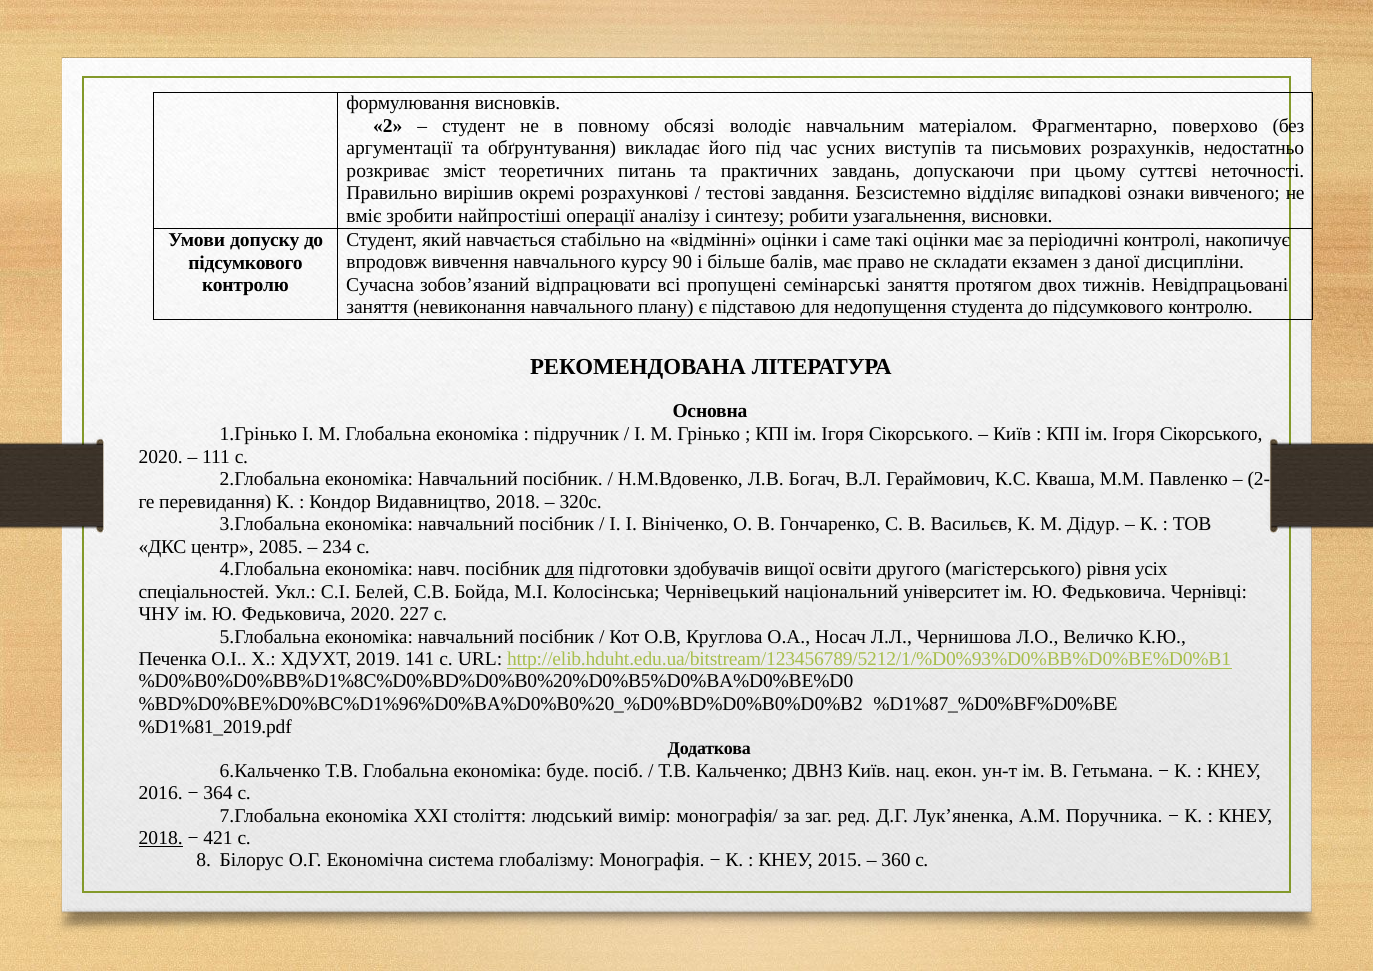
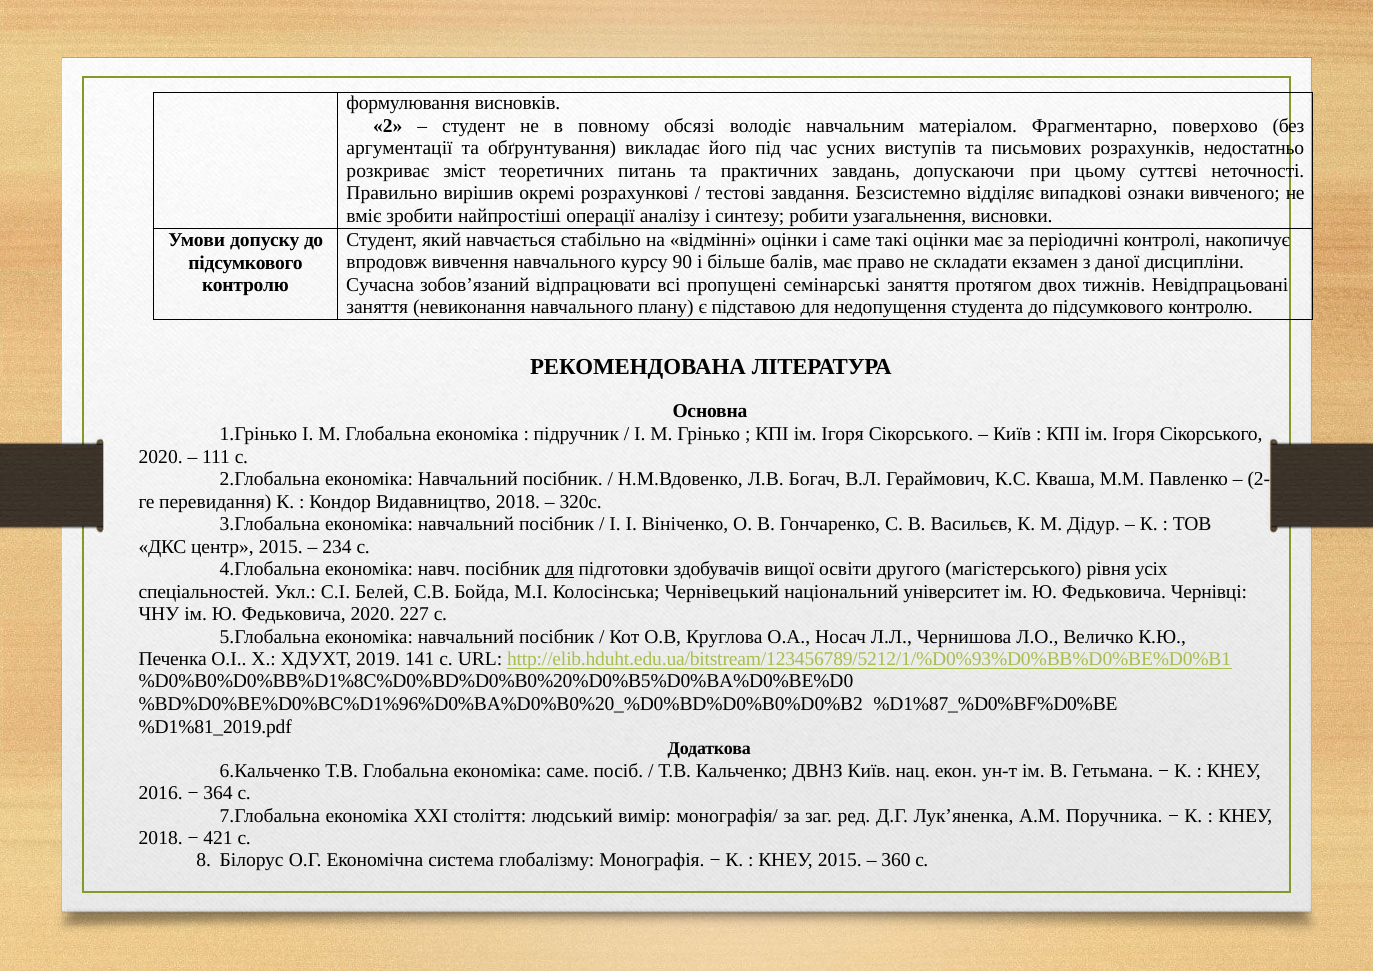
центр 2085: 2085 -> 2015
економіка буде: буде -> саме
2018 at (161, 838) underline: present -> none
